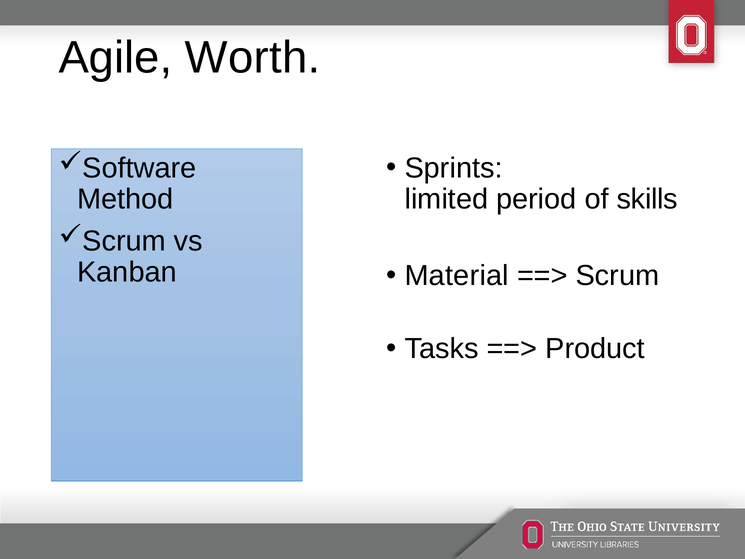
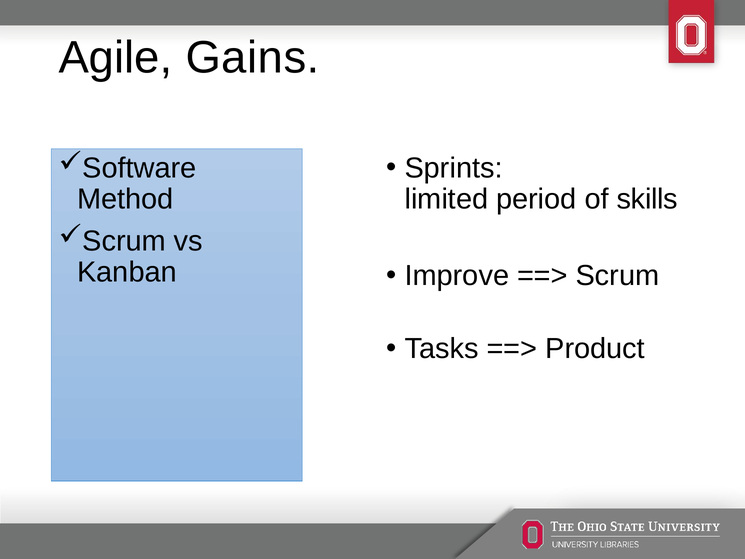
Worth: Worth -> Gains
Material: Material -> Improve
